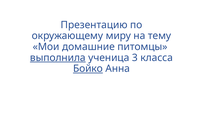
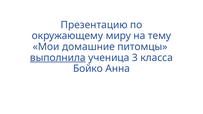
Бойко underline: present -> none
